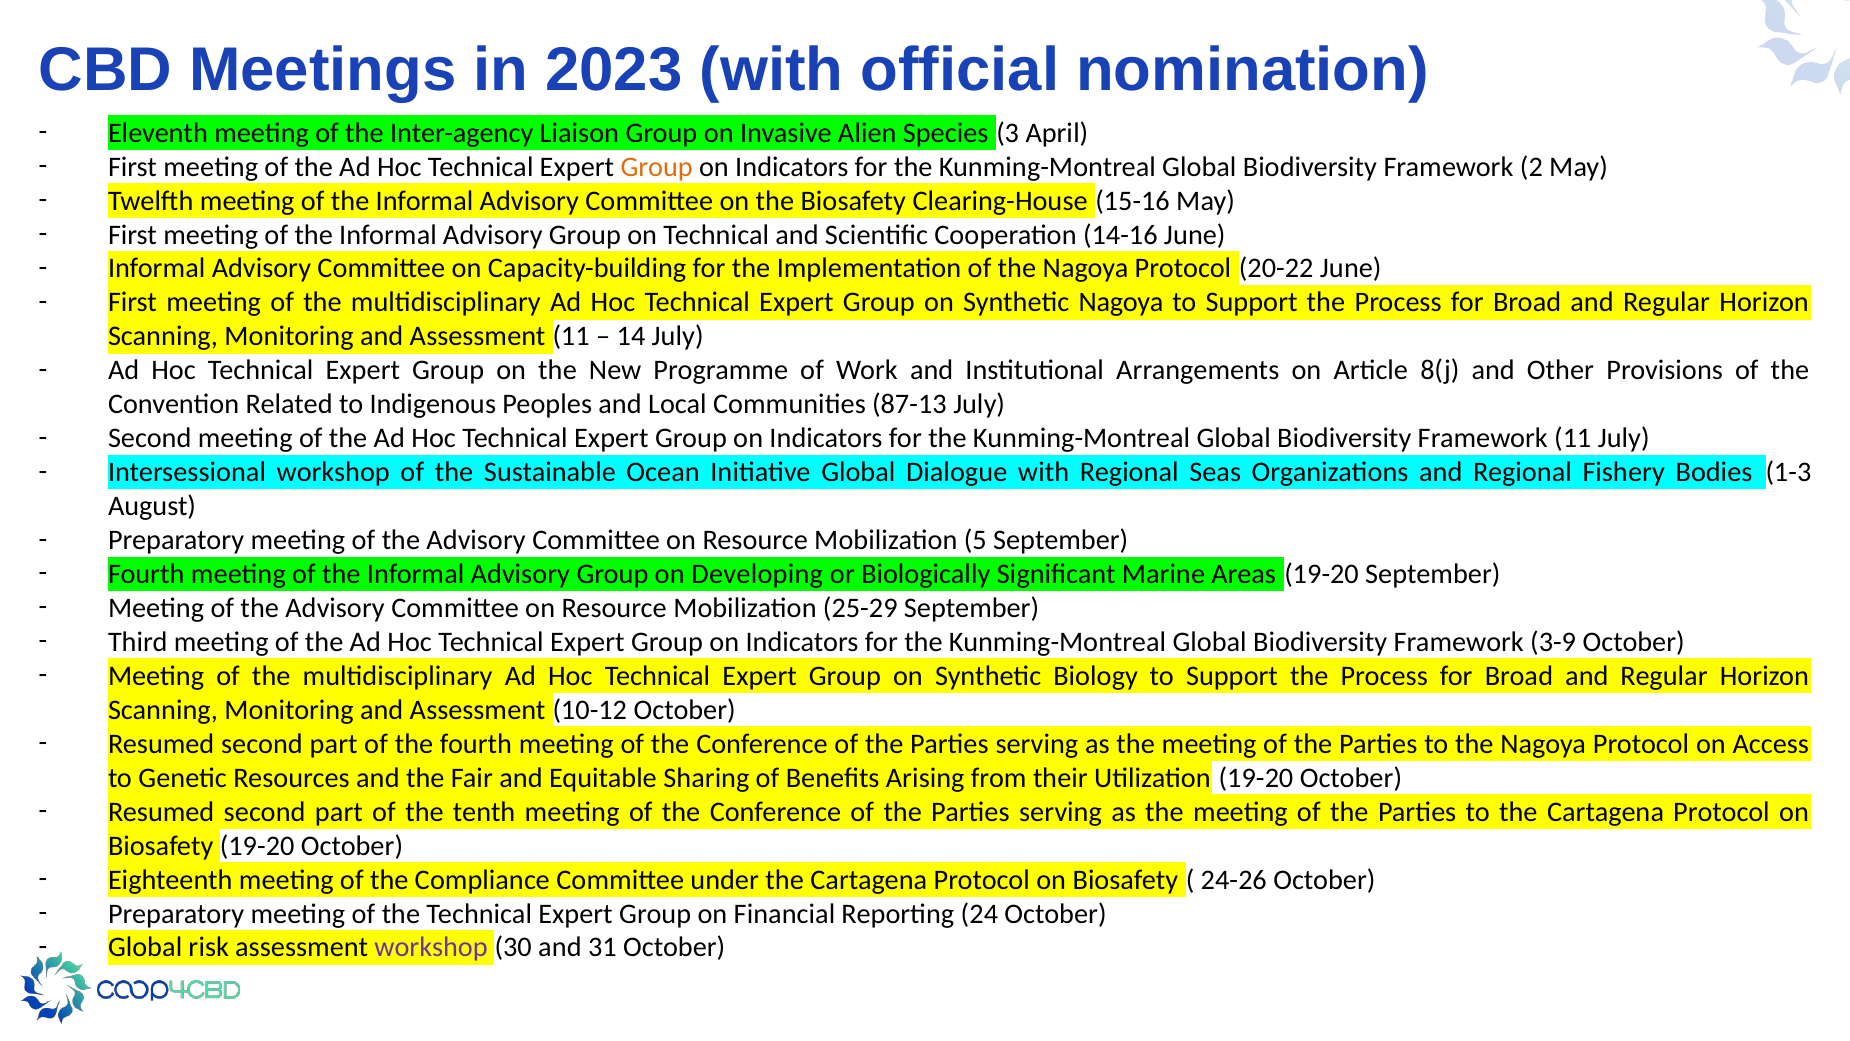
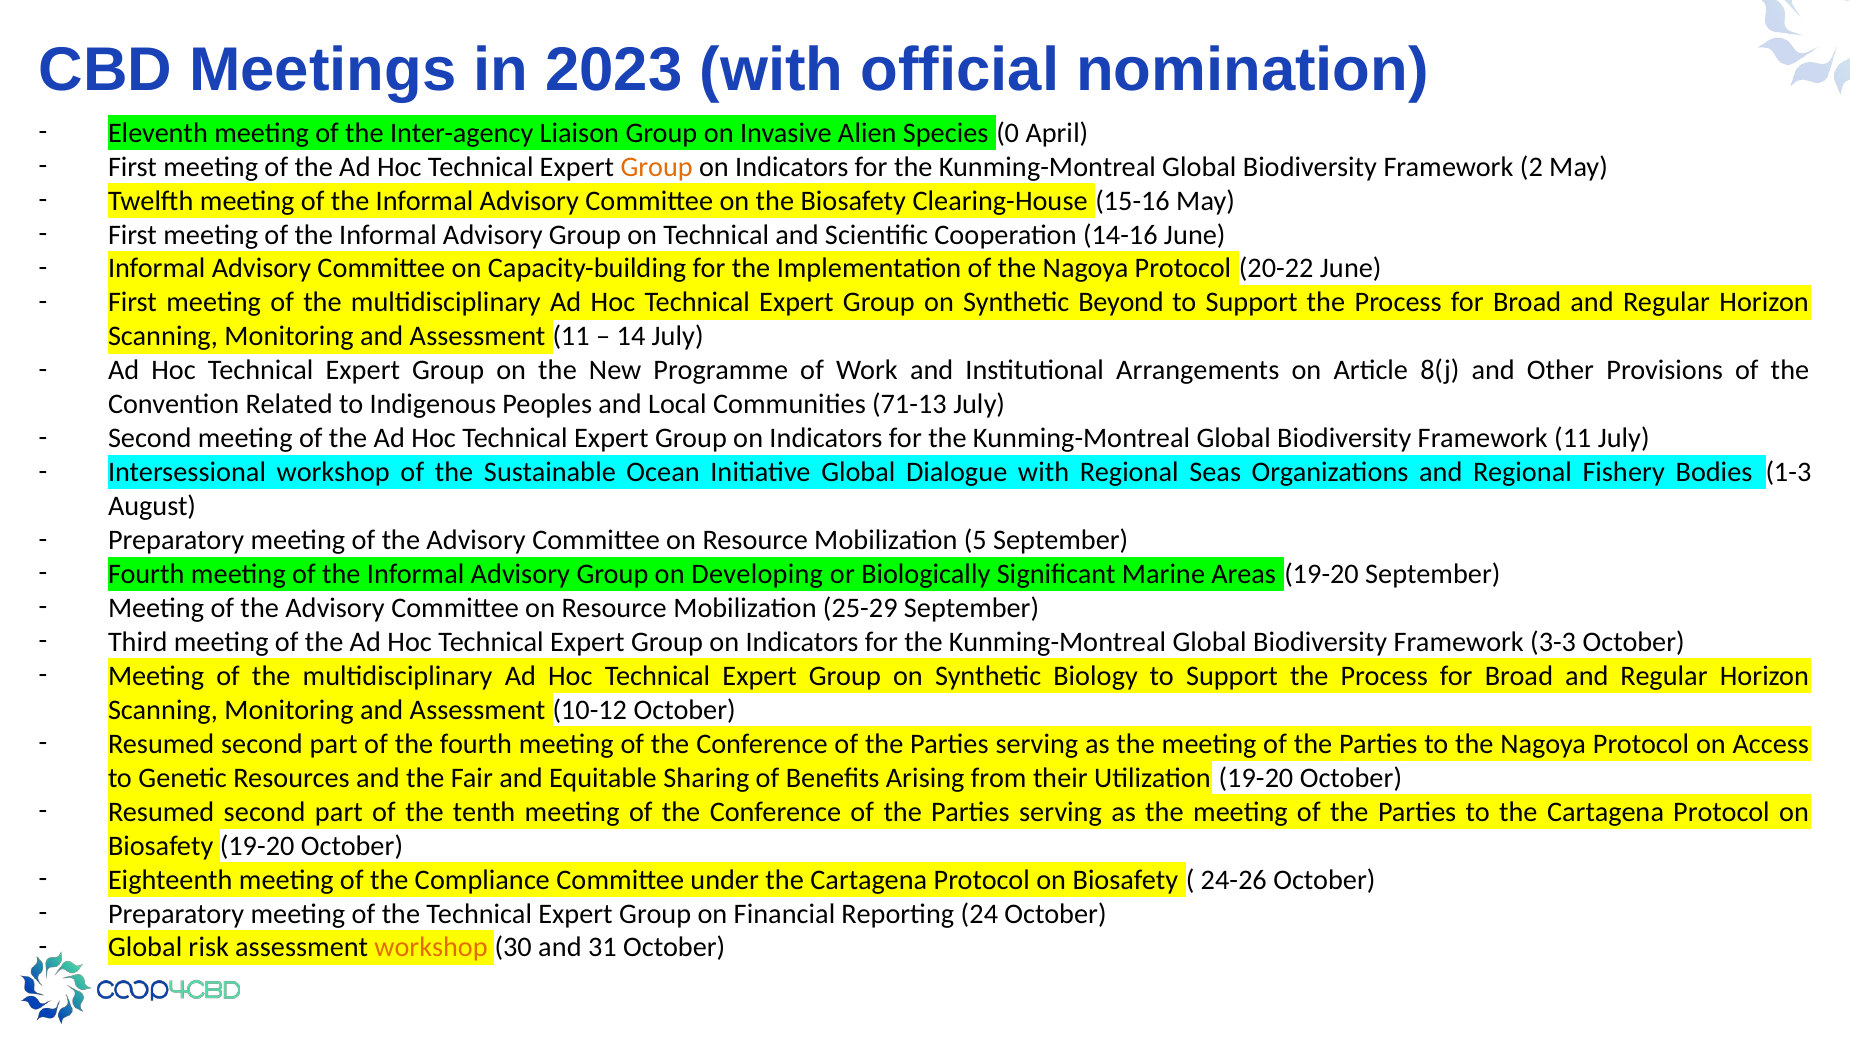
3: 3 -> 0
Synthetic Nagoya: Nagoya -> Beyond
87-13: 87-13 -> 71-13
3-9: 3-9 -> 3-3
workshop at (431, 947) colour: purple -> orange
